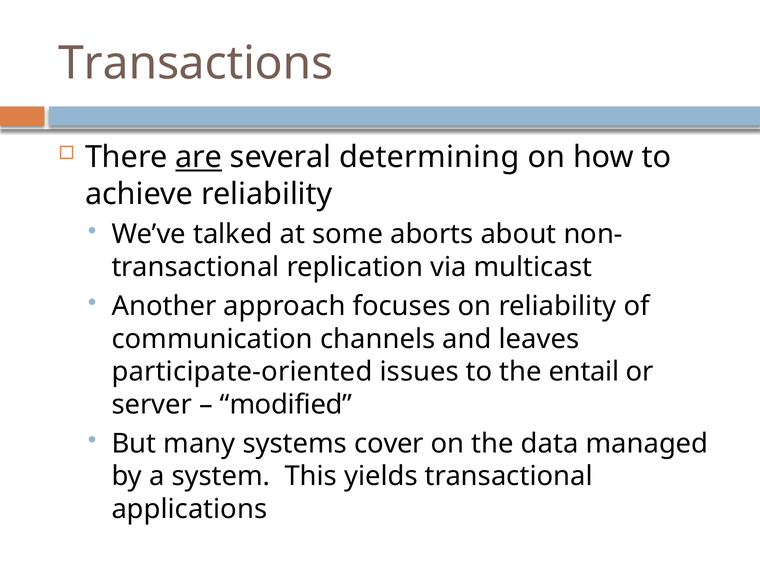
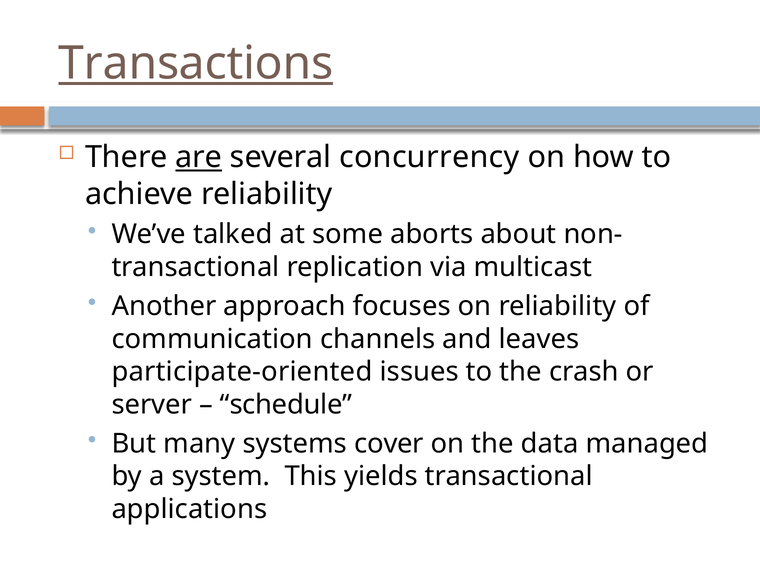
Transactions underline: none -> present
determining: determining -> concurrency
entail: entail -> crash
modified: modified -> schedule
